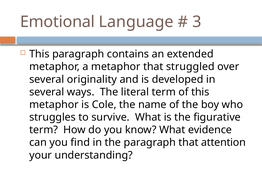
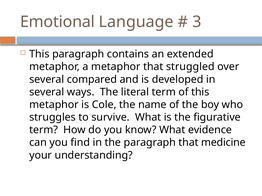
originality: originality -> compared
attention: attention -> medicine
